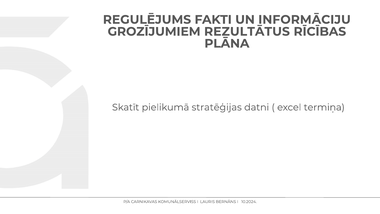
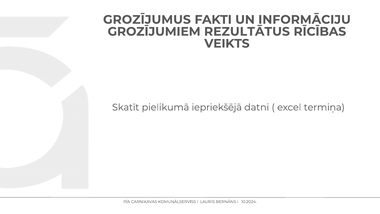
REGULĒJUMS: REGULĒJUMS -> GROZĪJUMUS
PLĀNA: PLĀNA -> VEIKTS
stratēģijas: stratēģijas -> iepriekšējā
